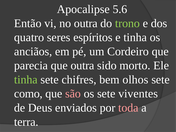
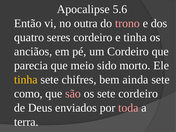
trono colour: light green -> pink
seres espíritos: espíritos -> cordeiro
que outra: outra -> meio
tinha at (26, 80) colour: light green -> yellow
olhos: olhos -> ainda
sete viventes: viventes -> cordeiro
